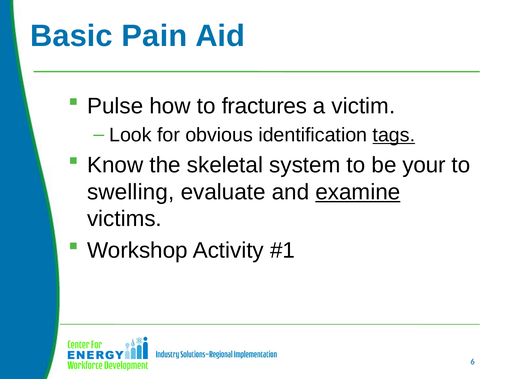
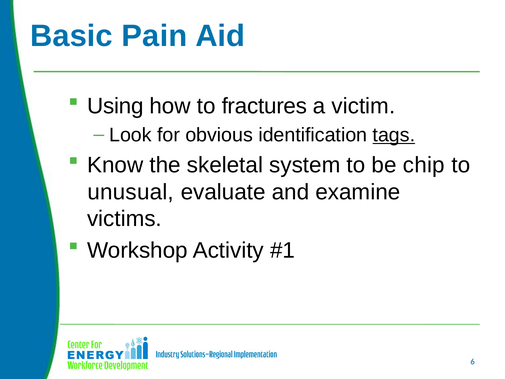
Pulse: Pulse -> Using
your: your -> chip
swelling: swelling -> unusual
examine underline: present -> none
